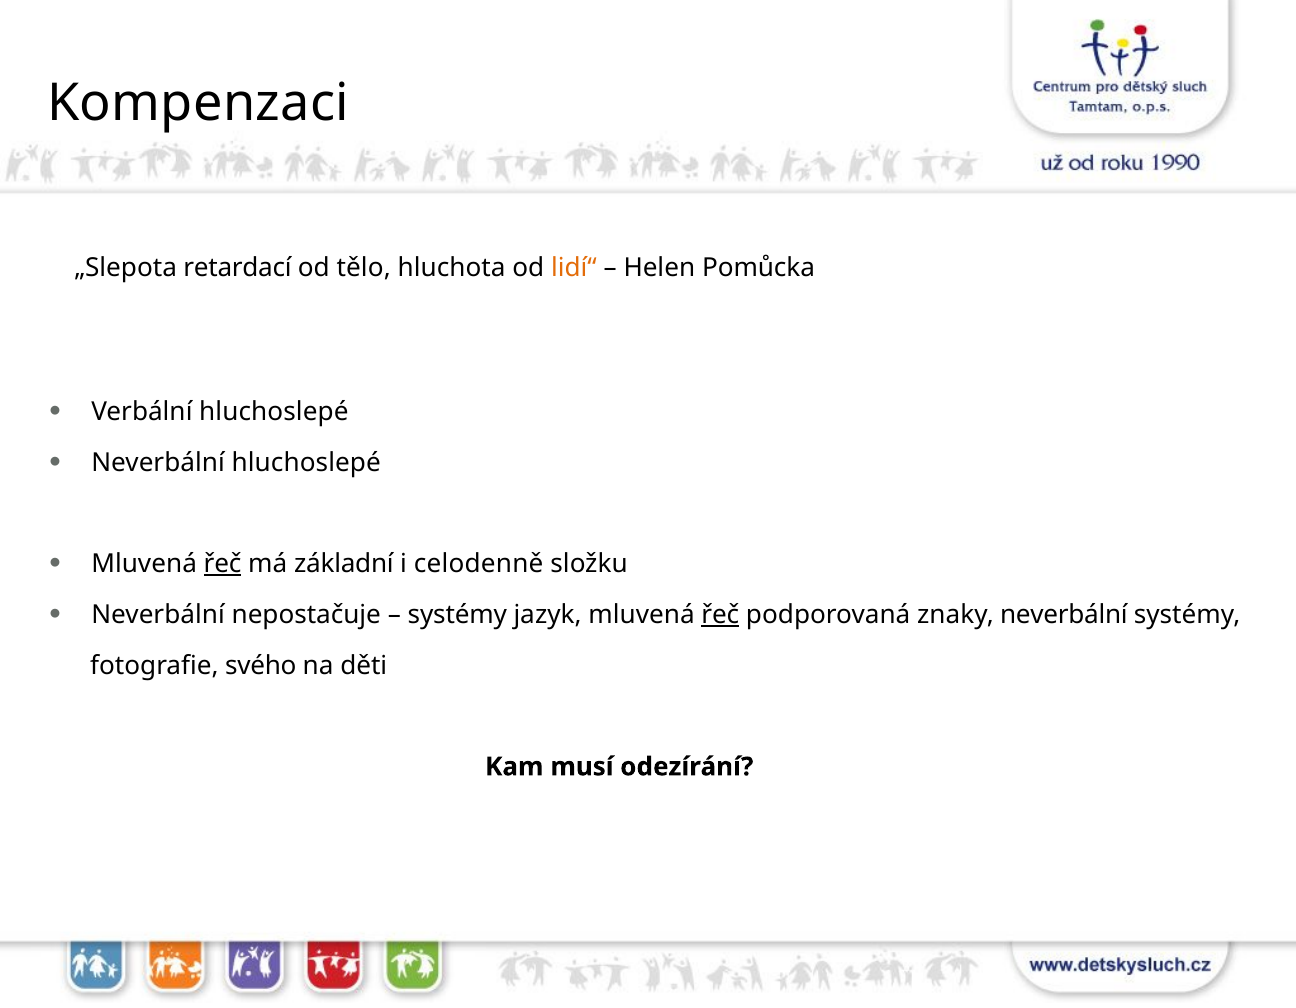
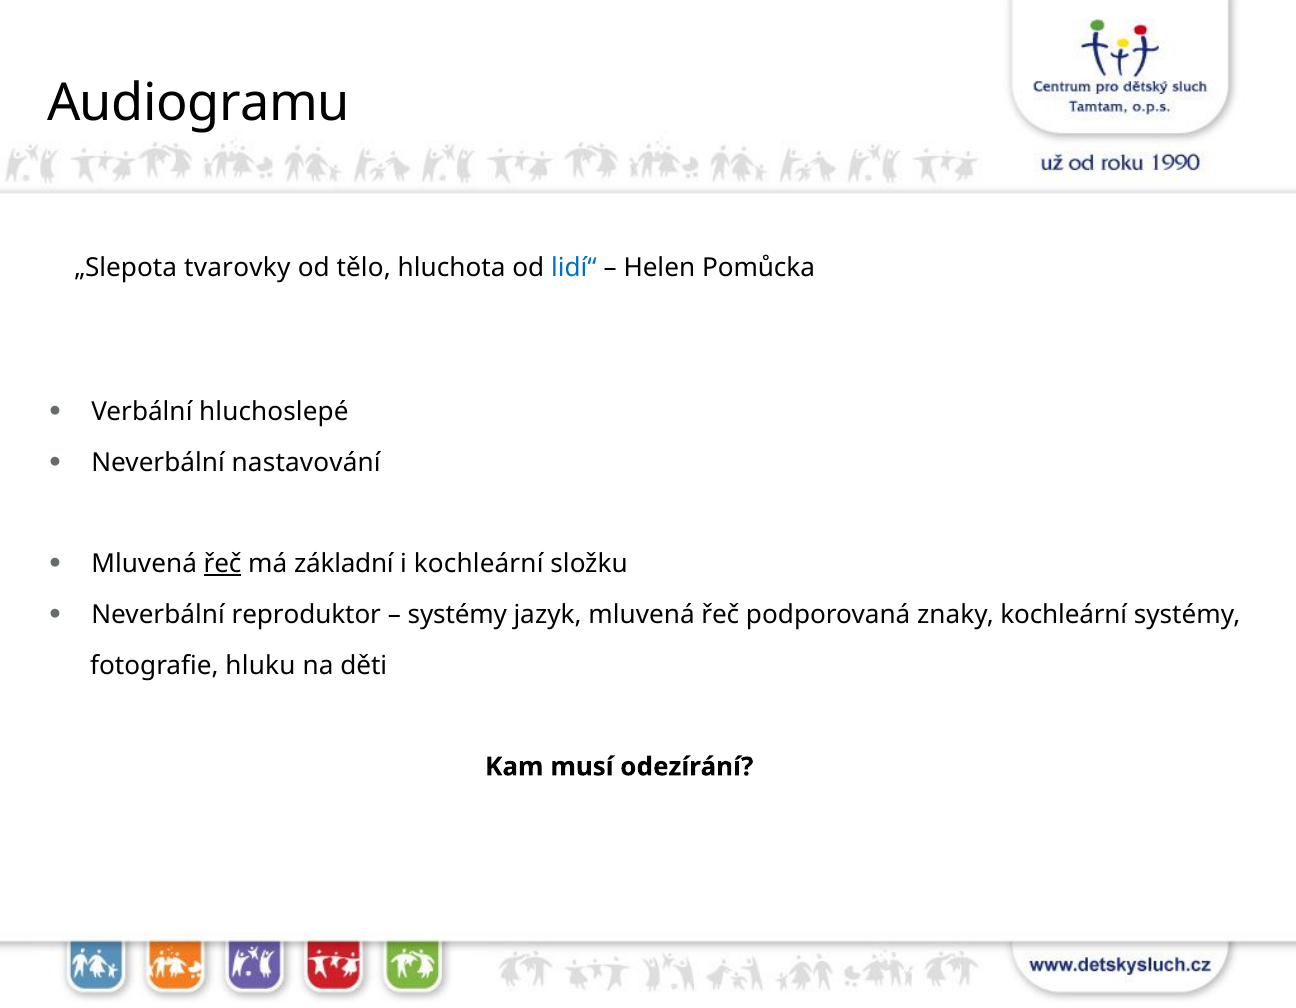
Kompenzaci: Kompenzaci -> Audiogramu
retardací: retardací -> tvarovky
lidí“ colour: orange -> blue
Neverbální hluchoslepé: hluchoslepé -> nastavování
i celodenně: celodenně -> kochleární
nepostačuje: nepostačuje -> reproduktor
řeč at (720, 614) underline: present -> none
znaky neverbální: neverbální -> kochleární
svého: svého -> hluku
